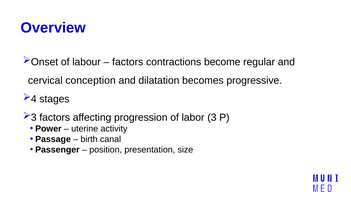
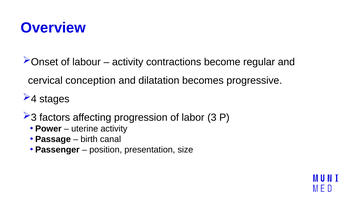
factors at (128, 62): factors -> activity
